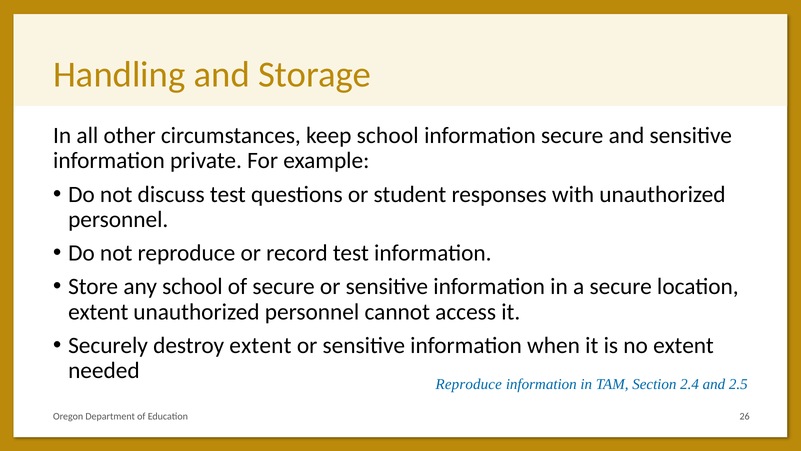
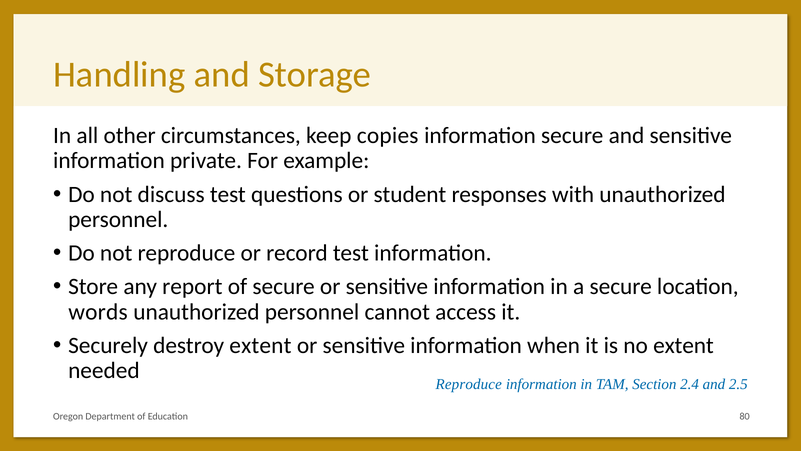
keep school: school -> copies
any school: school -> report
extent at (98, 312): extent -> words
26: 26 -> 80
